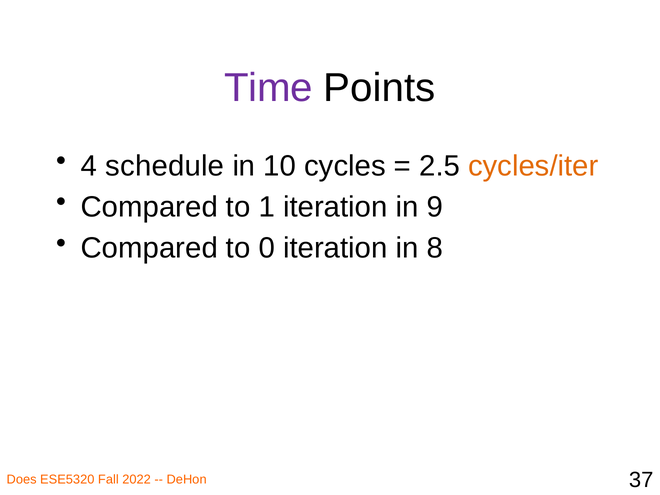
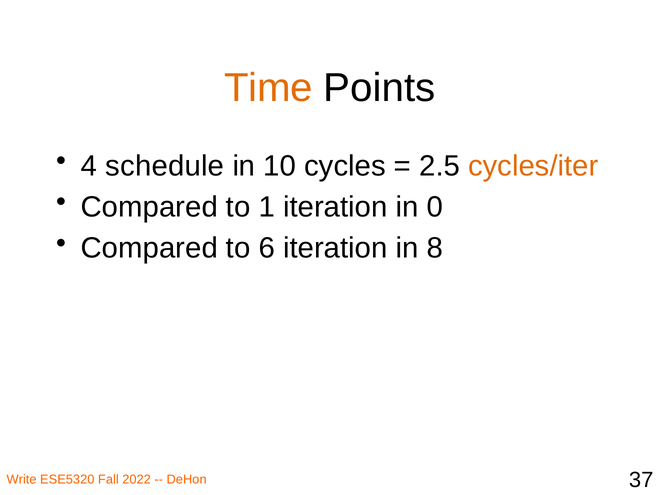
Time colour: purple -> orange
9: 9 -> 0
0: 0 -> 6
Does: Does -> Write
